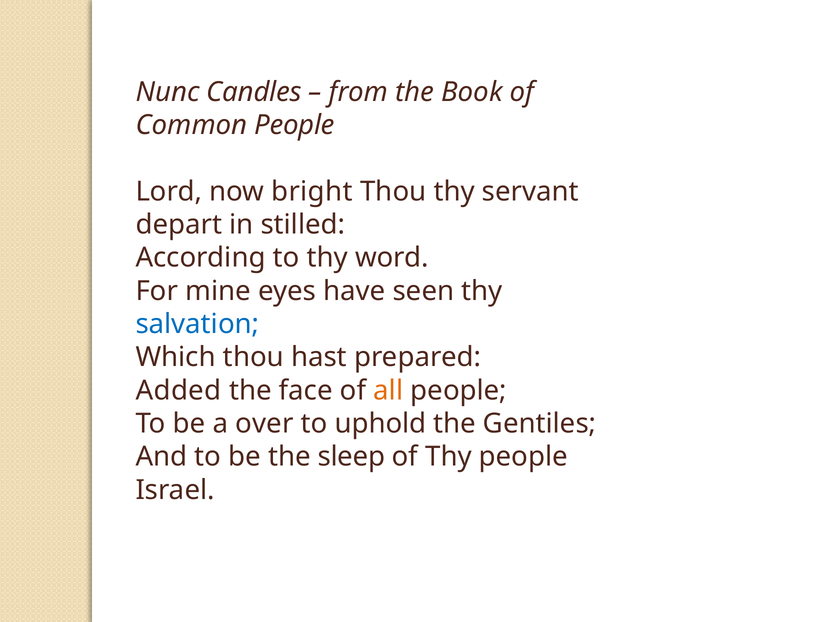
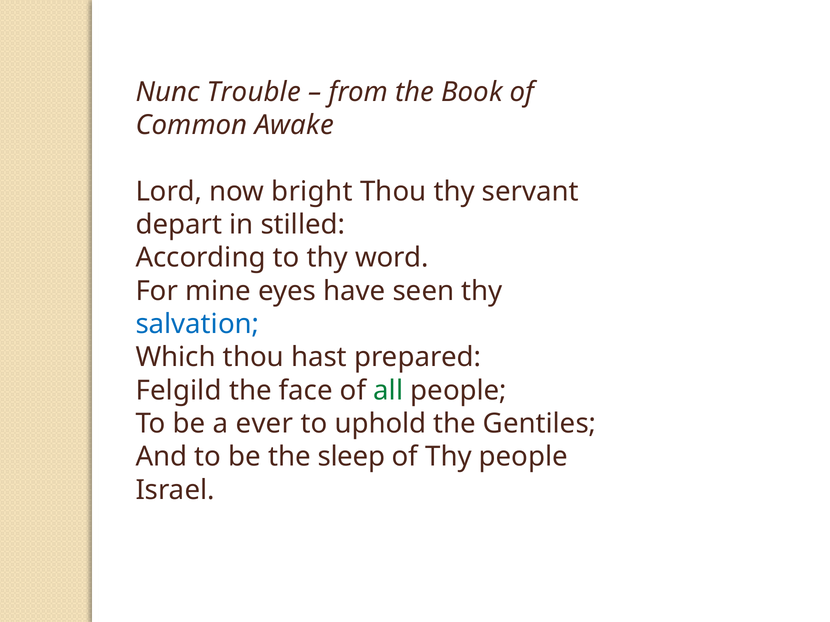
Candles: Candles -> Trouble
Common People: People -> Awake
Added: Added -> Felgild
all colour: orange -> green
over: over -> ever
